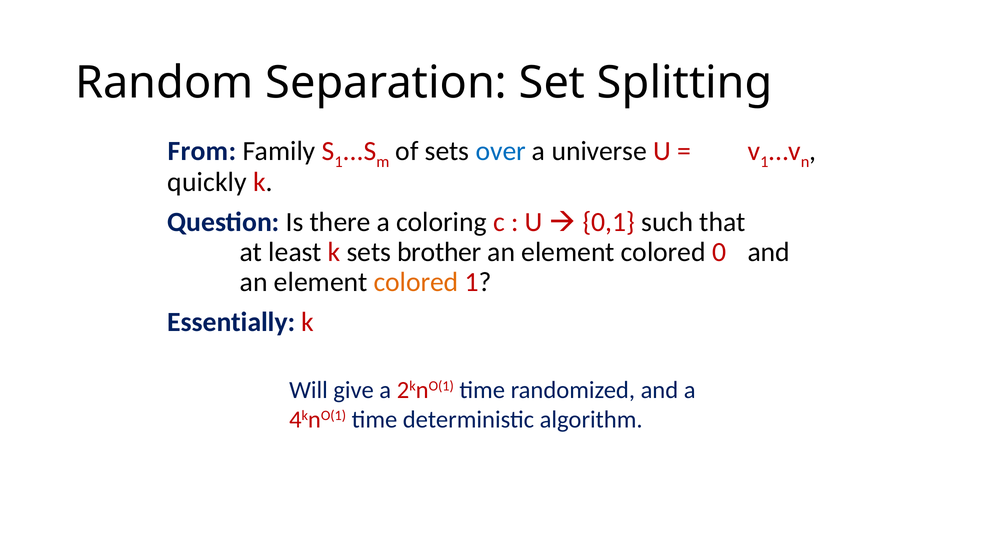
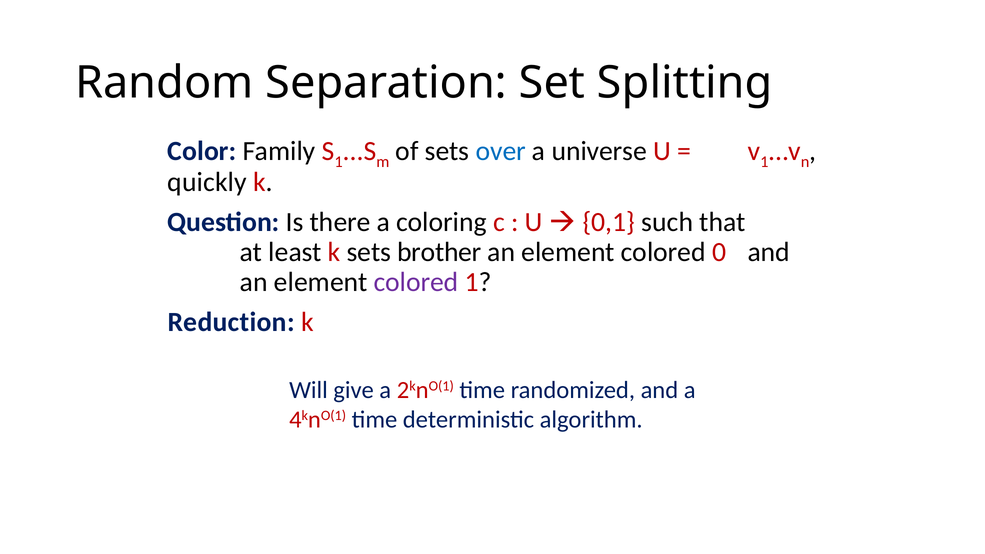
From: From -> Color
colored at (416, 282) colour: orange -> purple
Essentially: Essentially -> Reduction
